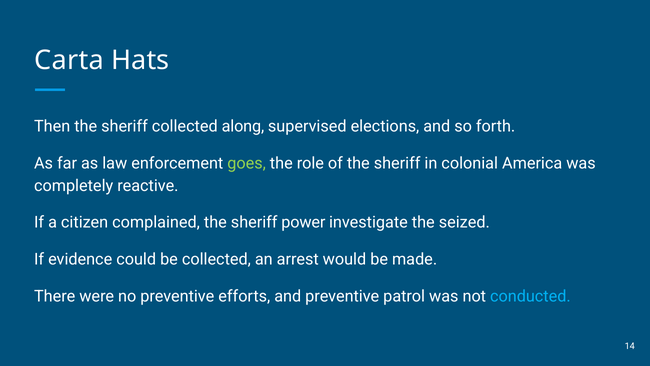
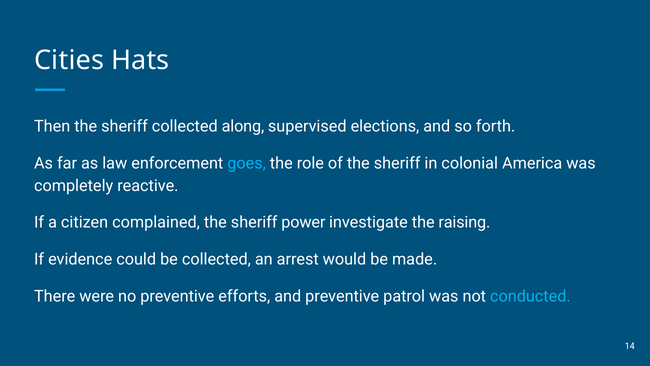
Carta: Carta -> Cities
goes colour: light green -> light blue
seized: seized -> raising
